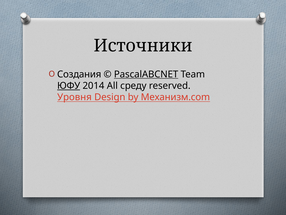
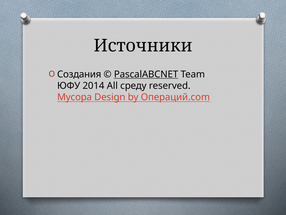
ЮФУ underline: present -> none
Уровня: Уровня -> Мусора
Механизм.com: Механизм.com -> Операций.com
